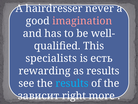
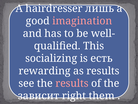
never: never -> лишь
specialists: specialists -> socializing
results at (72, 83) colour: light blue -> pink
more: more -> them
